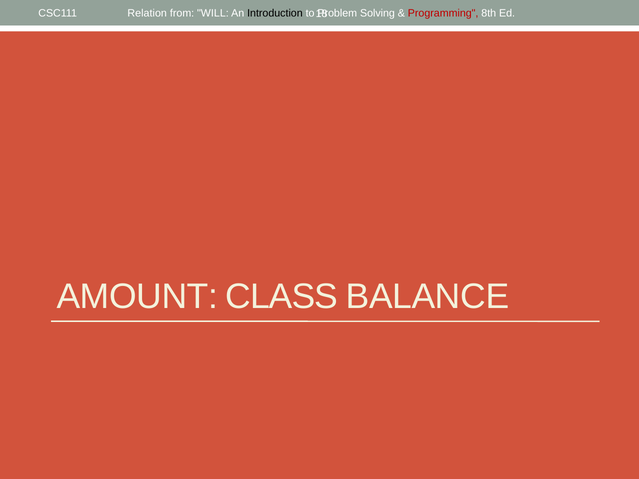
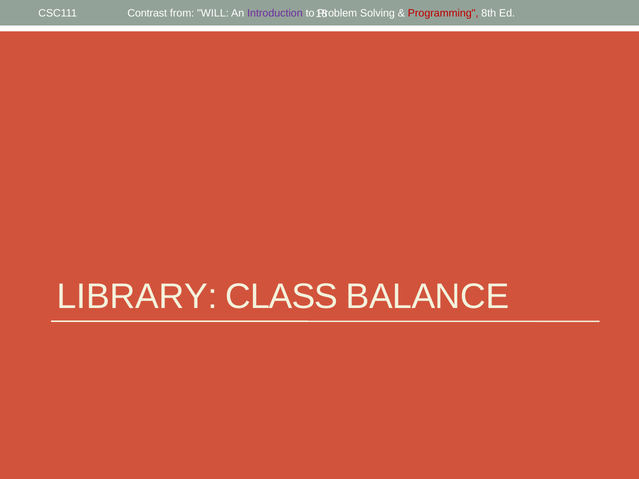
Relation: Relation -> Contrast
Introduction colour: black -> purple
AMOUNT: AMOUNT -> LIBRARY
